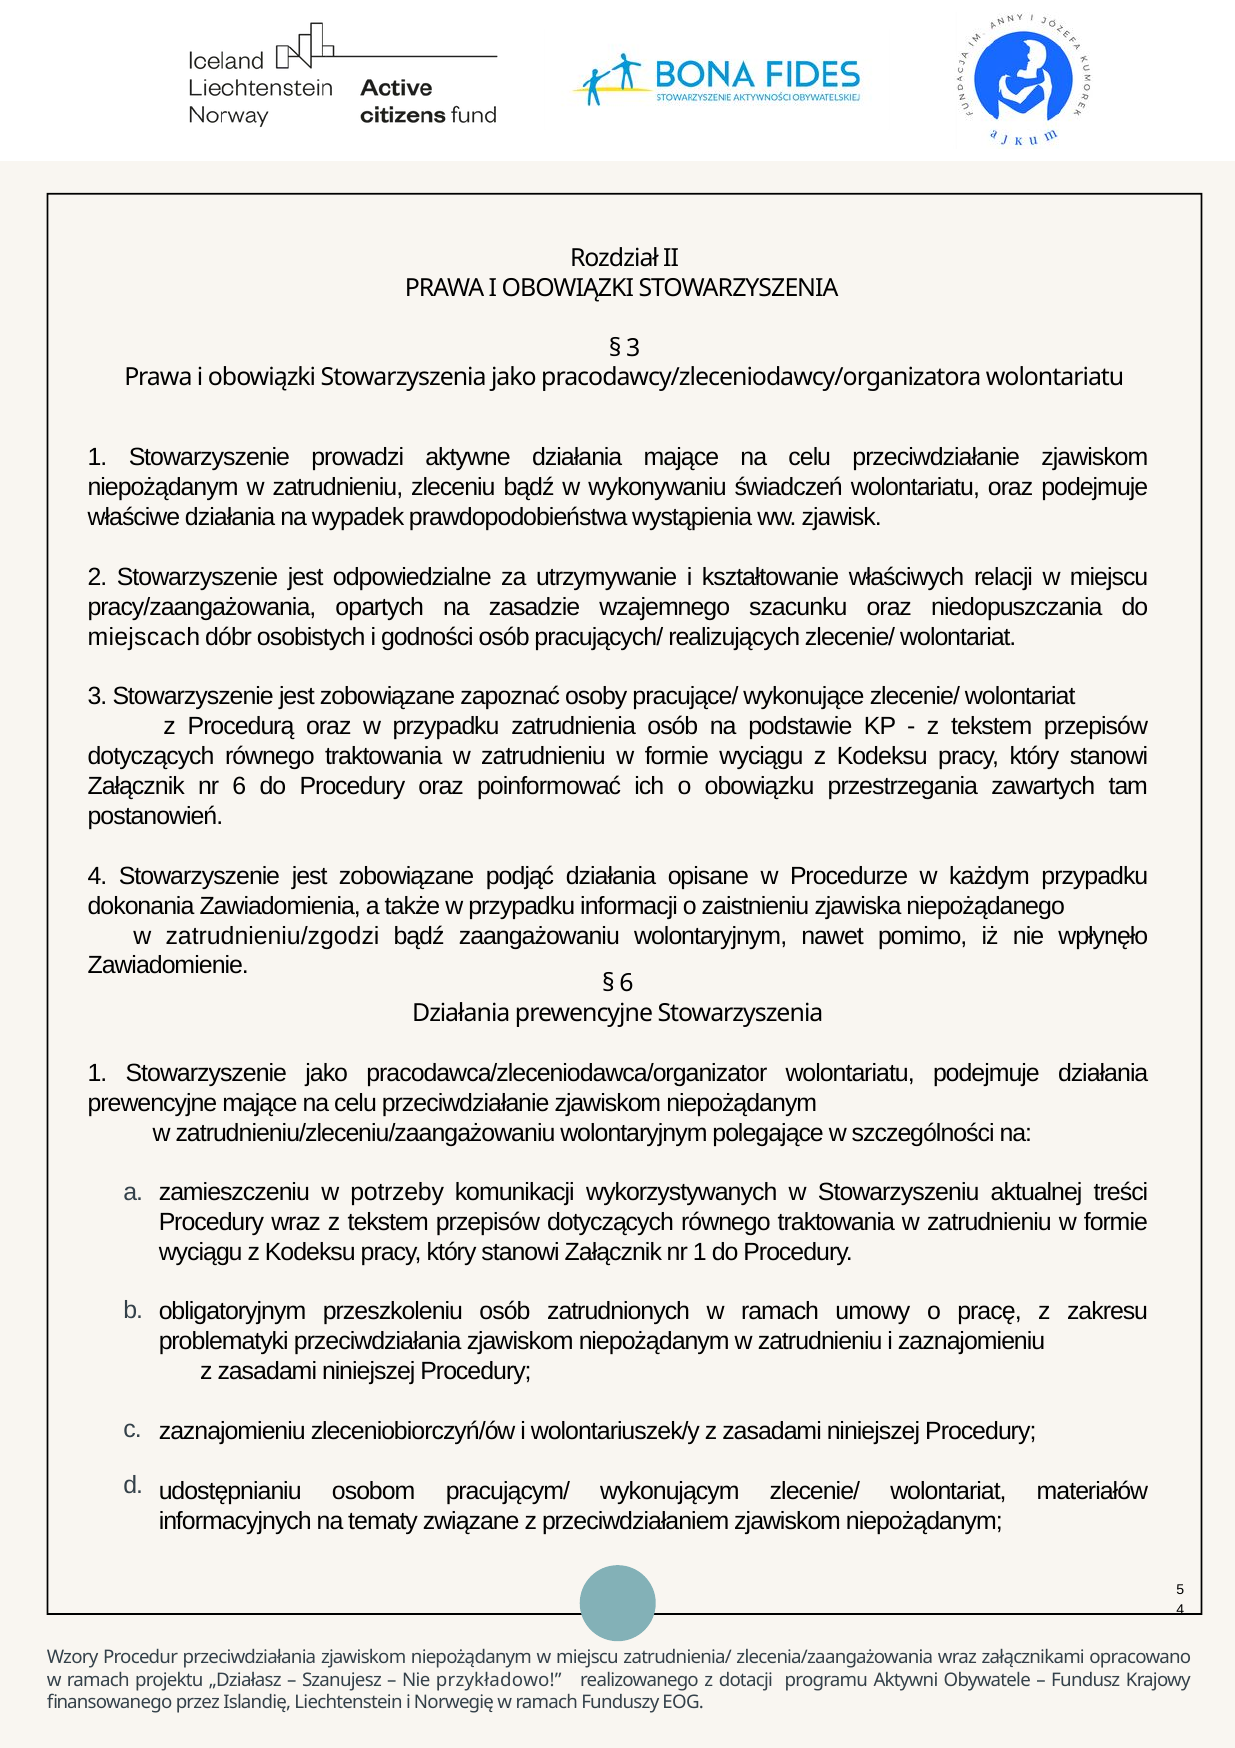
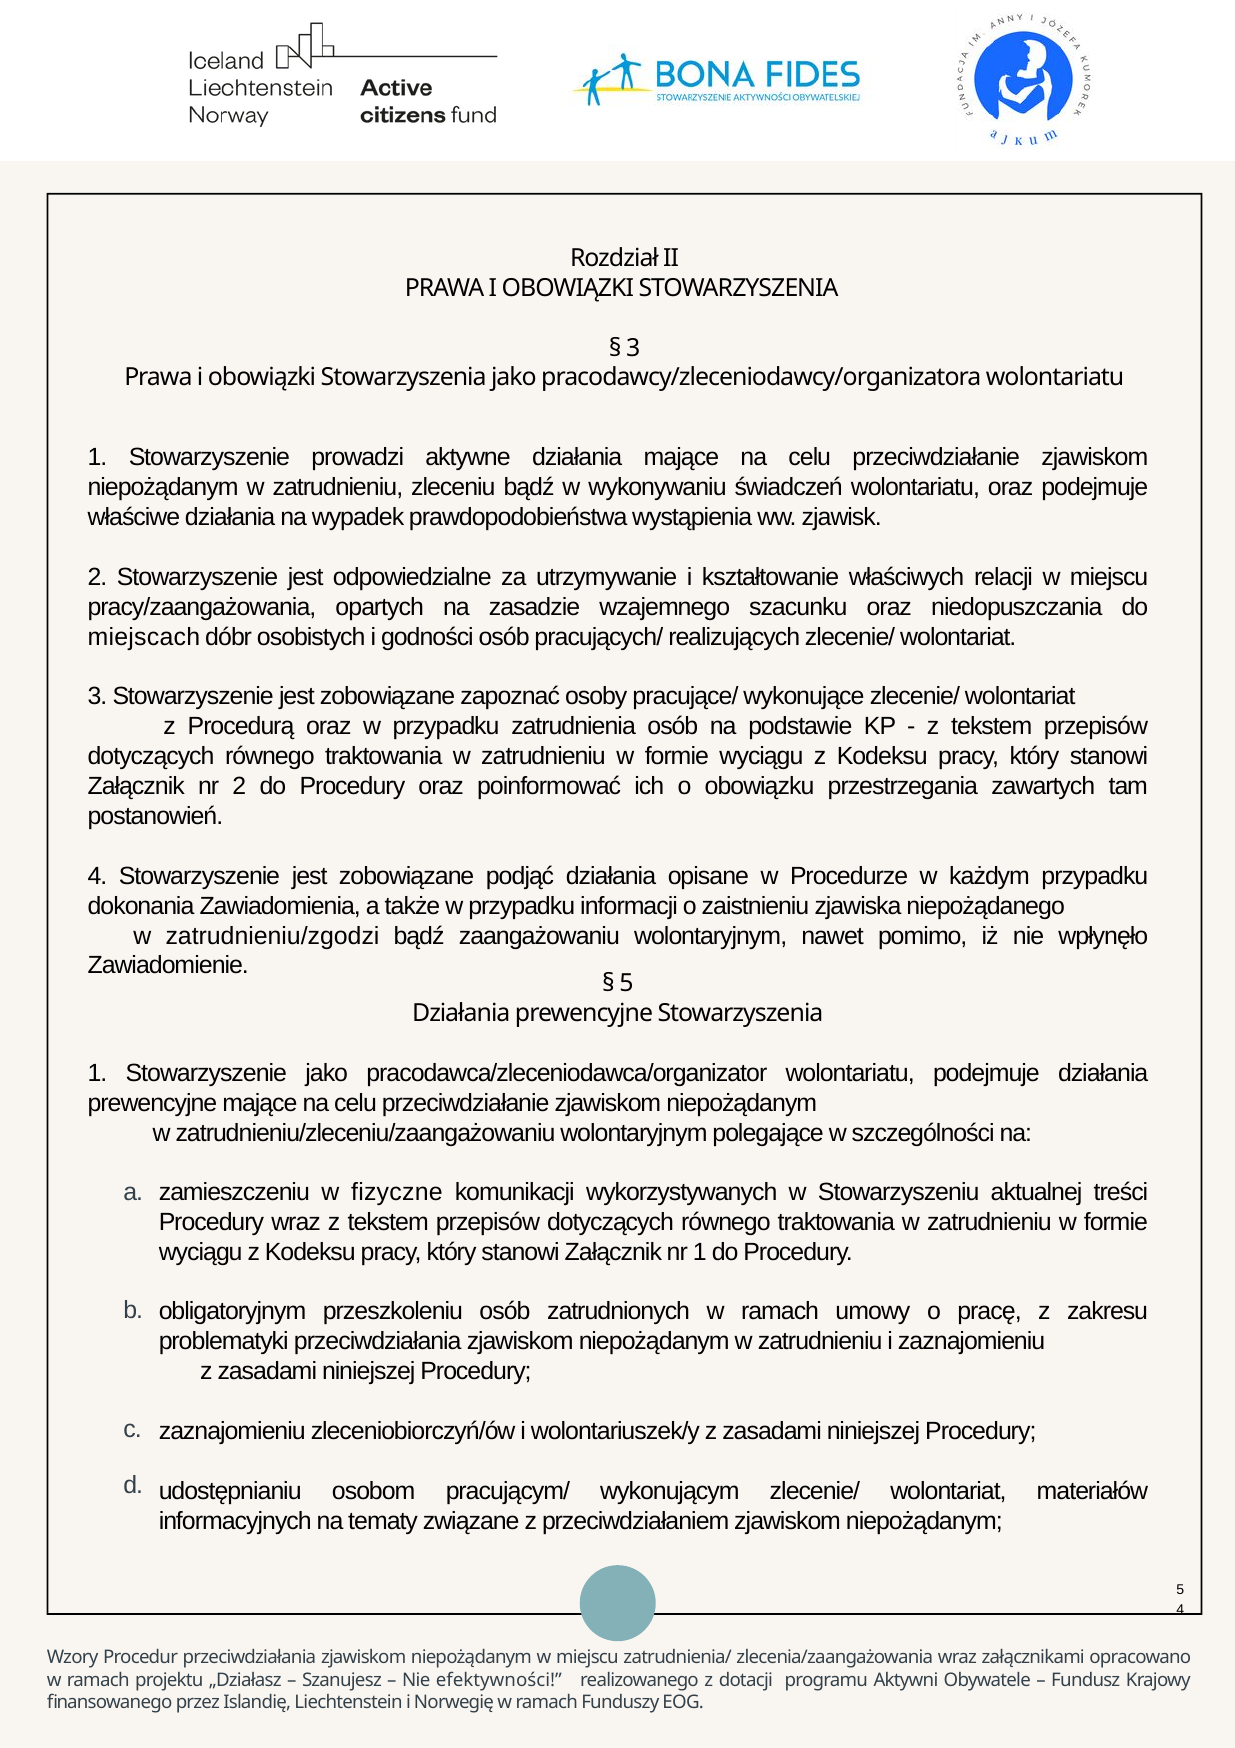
nr 6: 6 -> 2
6 at (626, 983): 6 -> 5
potrzeby: potrzeby -> fizyczne
przykładowo: przykładowo -> efektywności
